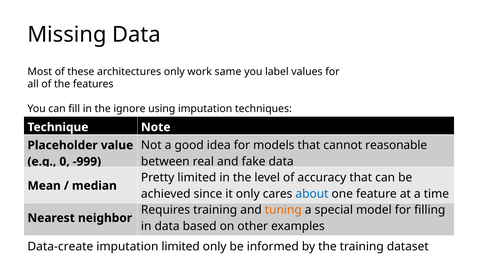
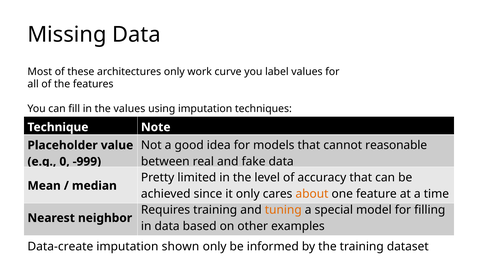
same: same -> curve
the ignore: ignore -> values
about colour: blue -> orange
imputation limited: limited -> shown
